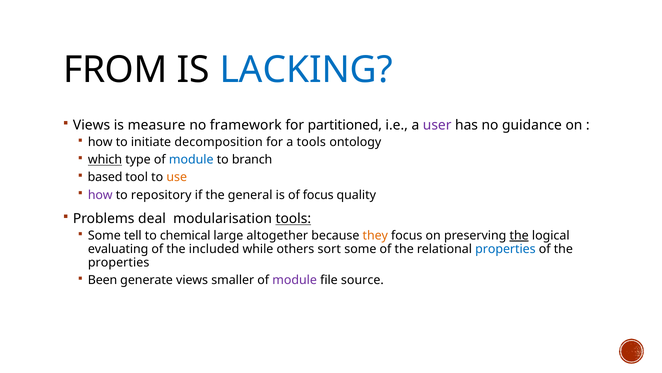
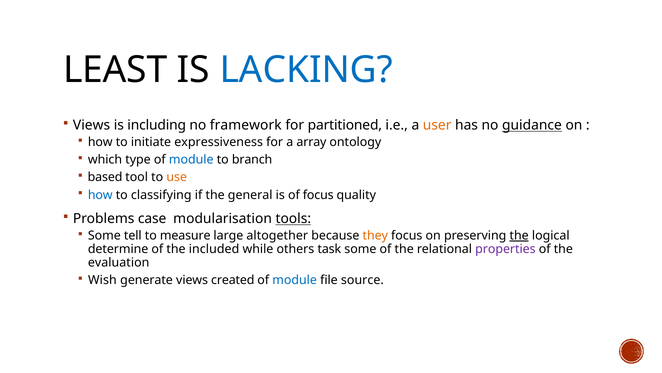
FROM: FROM -> LEAST
measure: measure -> including
user colour: purple -> orange
guidance underline: none -> present
decomposition: decomposition -> expressiveness
a tools: tools -> array
which underline: present -> none
how at (100, 195) colour: purple -> blue
repository: repository -> classifying
deal: deal -> case
chemical: chemical -> measure
evaluating: evaluating -> determine
sort: sort -> task
properties at (505, 249) colour: blue -> purple
properties at (119, 262): properties -> evaluation
Been: Been -> Wish
smaller: smaller -> created
module at (295, 280) colour: purple -> blue
